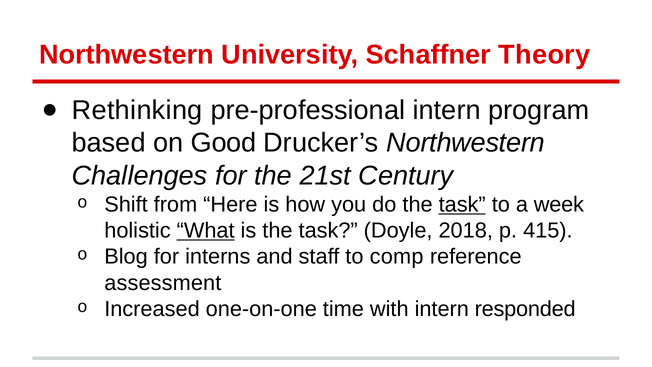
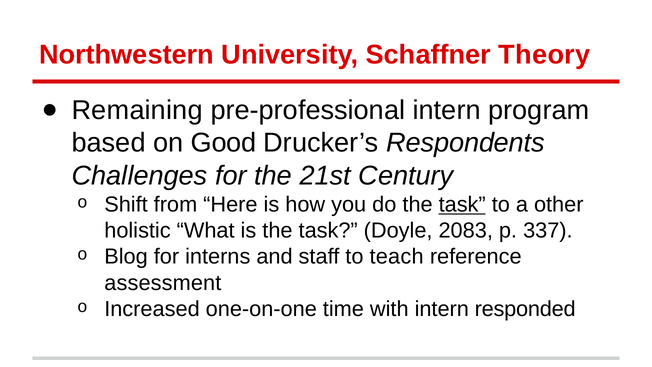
Rethinking: Rethinking -> Remaining
Drucker’s Northwestern: Northwestern -> Respondents
week: week -> other
What underline: present -> none
2018: 2018 -> 2083
415: 415 -> 337
comp: comp -> teach
